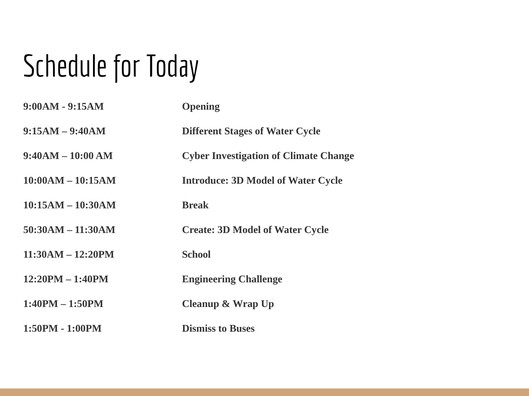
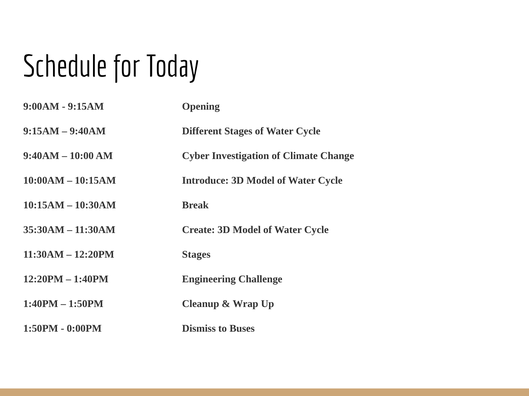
50:30AM: 50:30AM -> 35:30AM
12:20PM School: School -> Stages
1:00PM: 1:00PM -> 0:00PM
